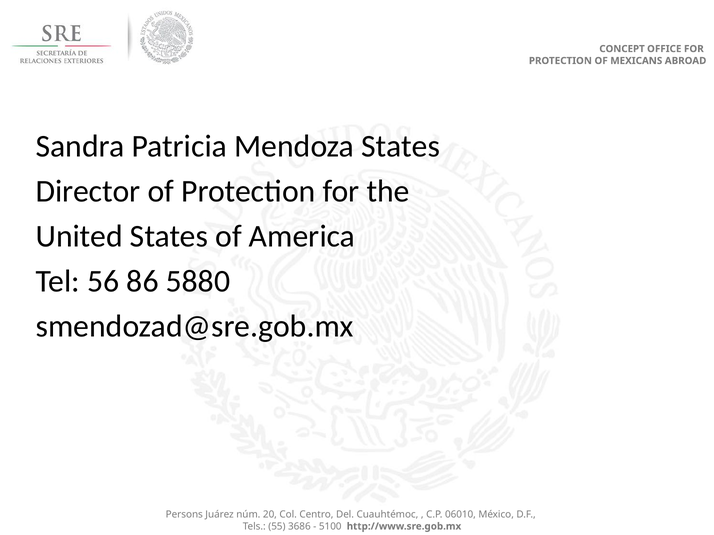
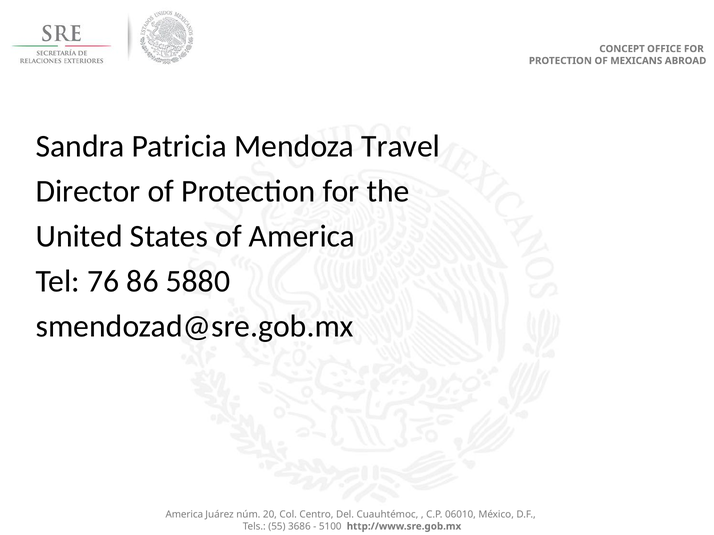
Mendoza States: States -> Travel
56: 56 -> 76
Persons at (184, 515): Persons -> America
